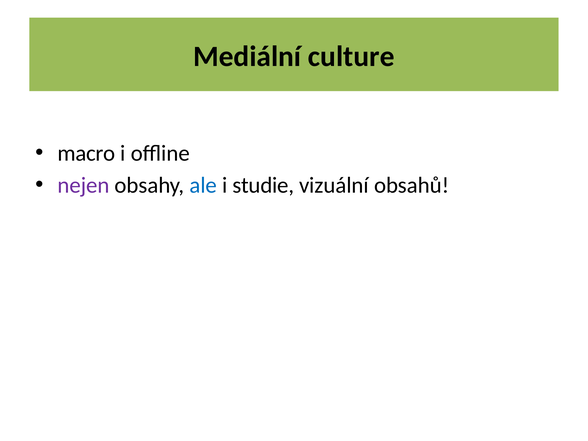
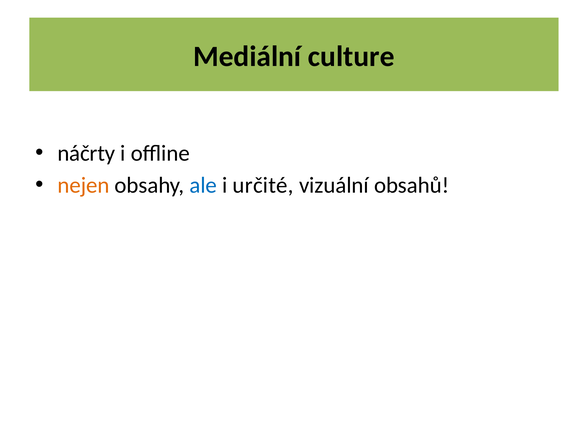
macro: macro -> náčrty
nejen colour: purple -> orange
studie: studie -> určité
